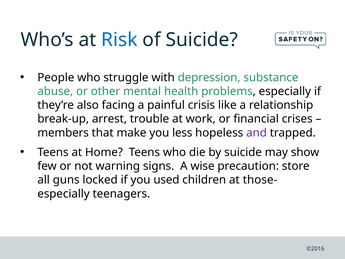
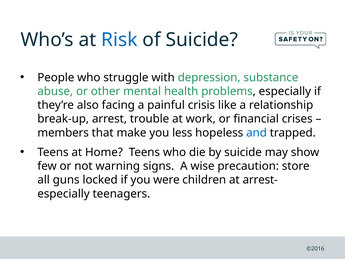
and colour: purple -> blue
used: used -> were
those-: those- -> arrest-
